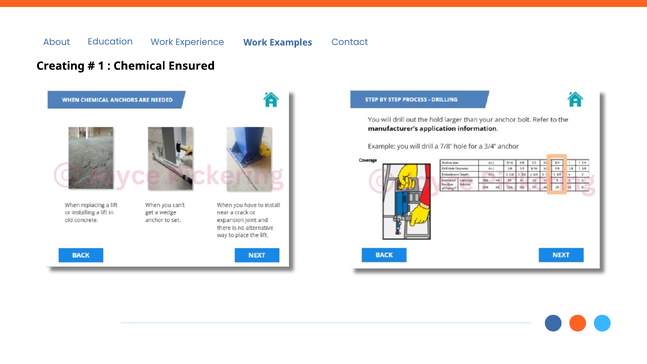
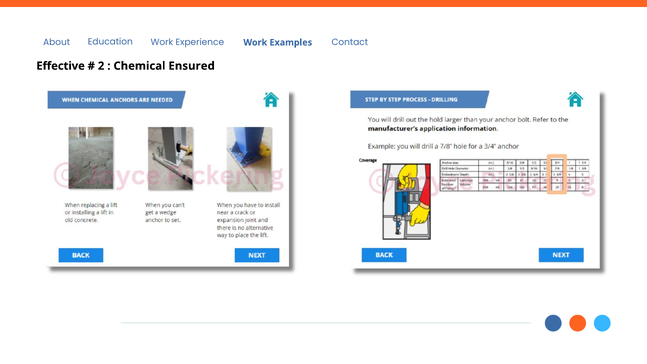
Creating: Creating -> Effective
1: 1 -> 2
